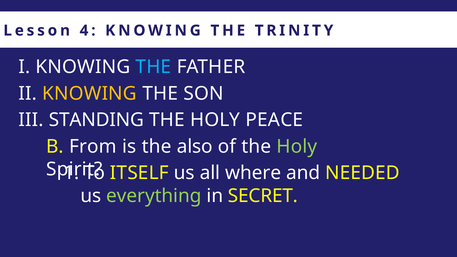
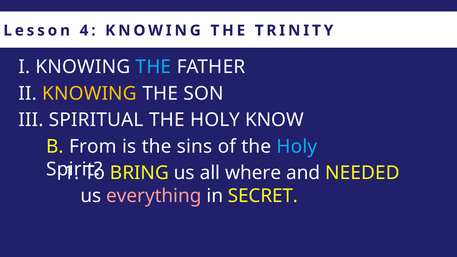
STANDING: STANDING -> SPIRITUAL
PEACE: PEACE -> KNOW
also: also -> sins
Holy at (297, 146) colour: light green -> light blue
ITSELF: ITSELF -> BRING
everything colour: light green -> pink
